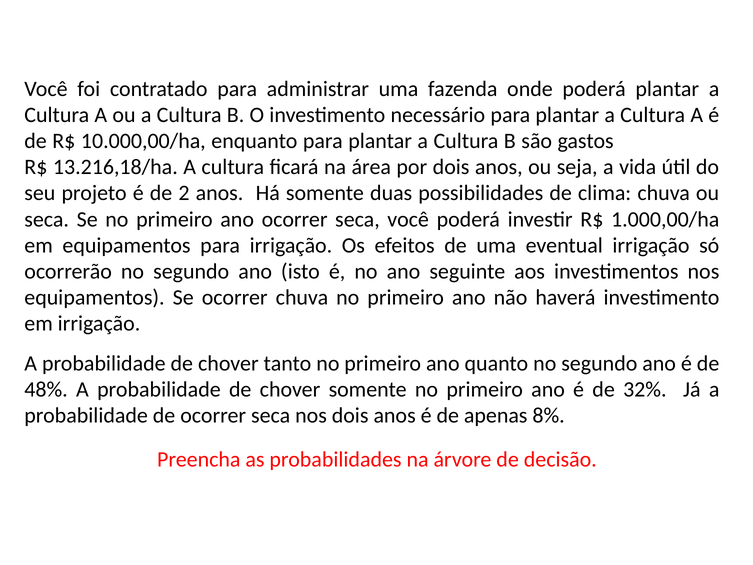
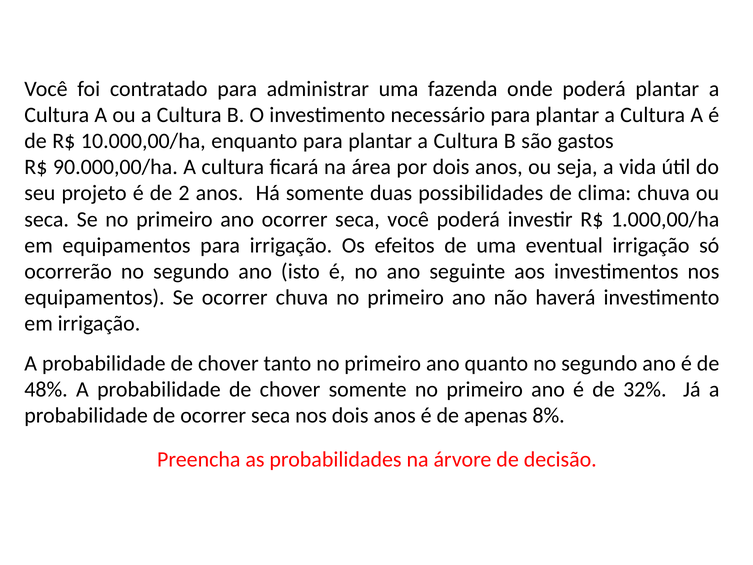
13.216,18/ha: 13.216,18/ha -> 90.000,00/ha
